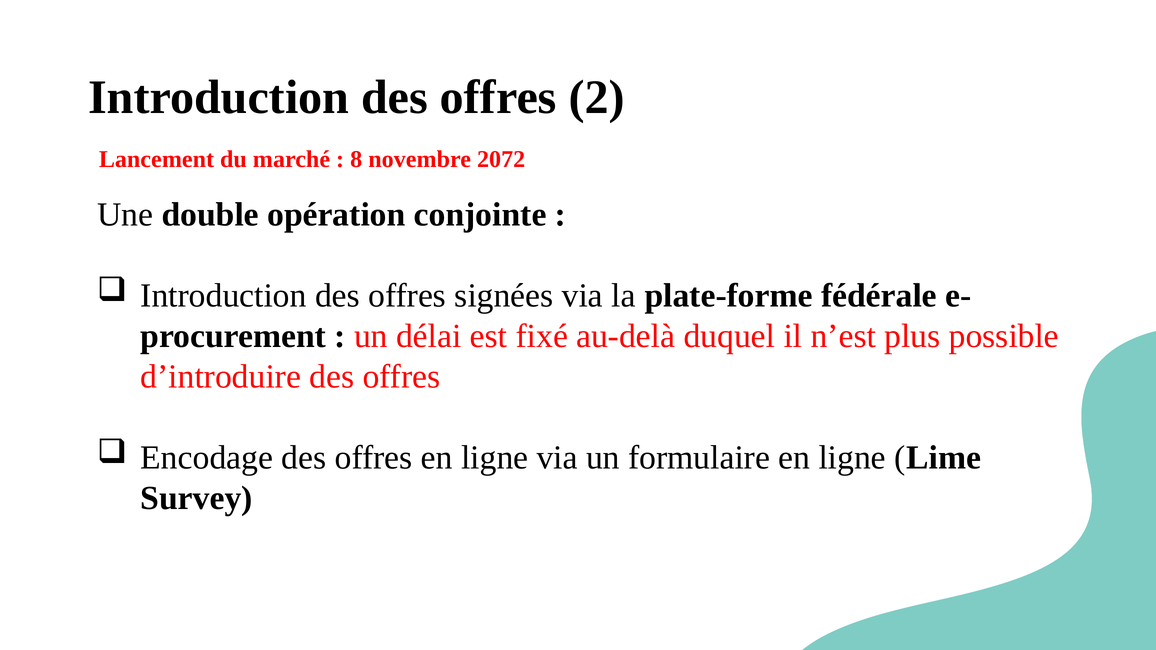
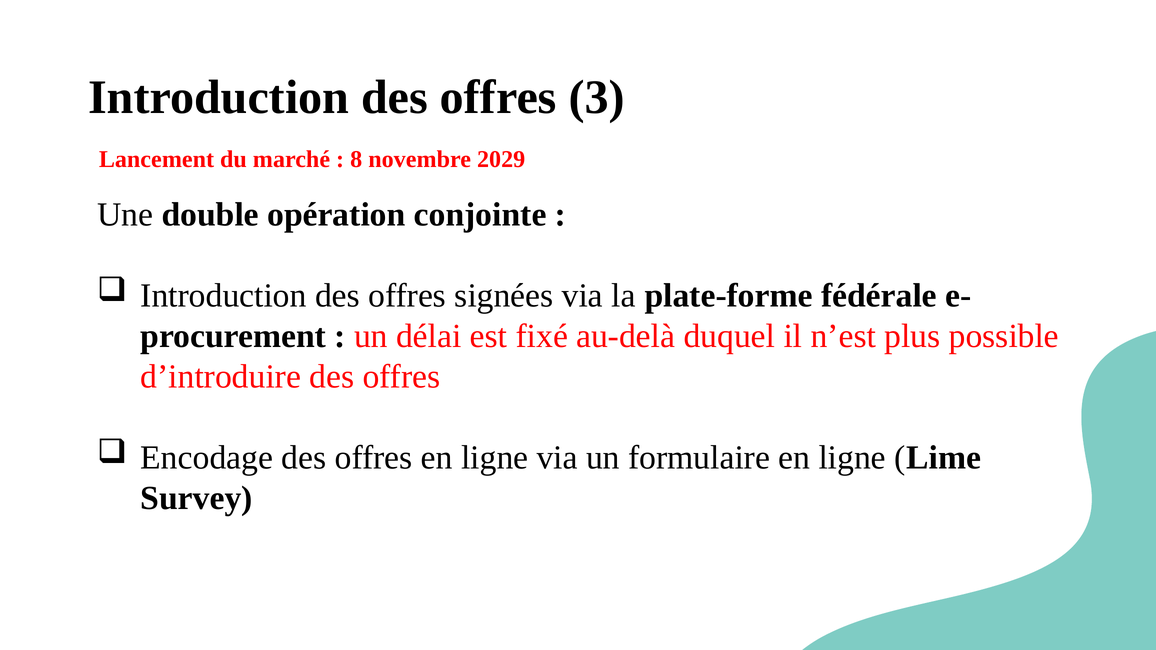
2: 2 -> 3
2072: 2072 -> 2029
